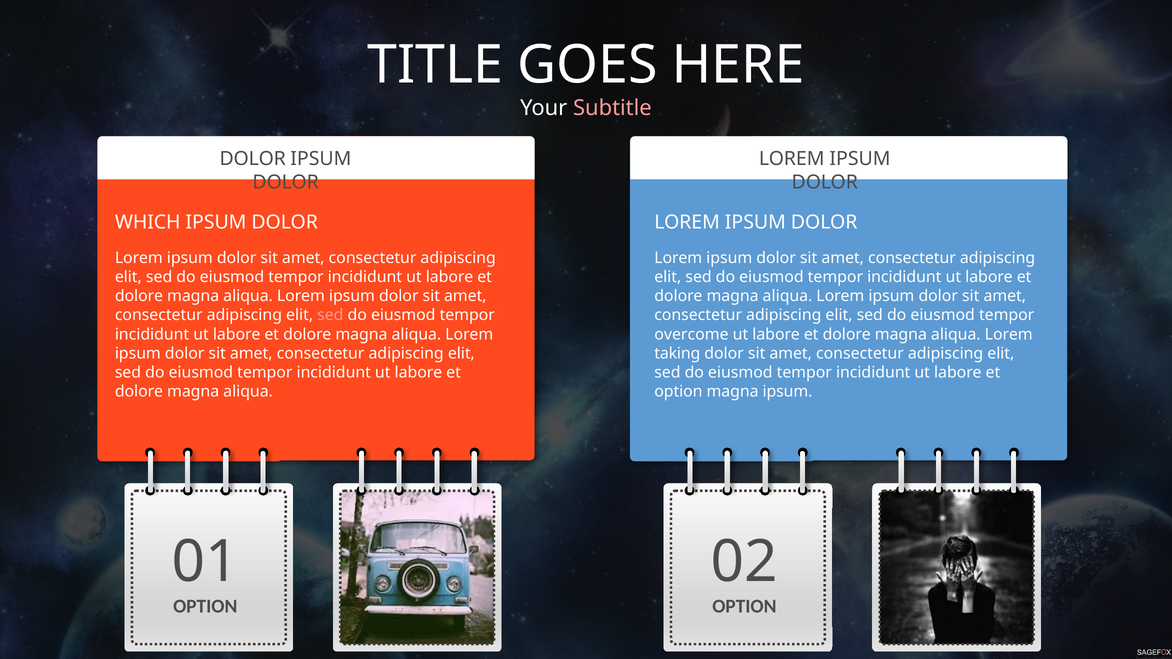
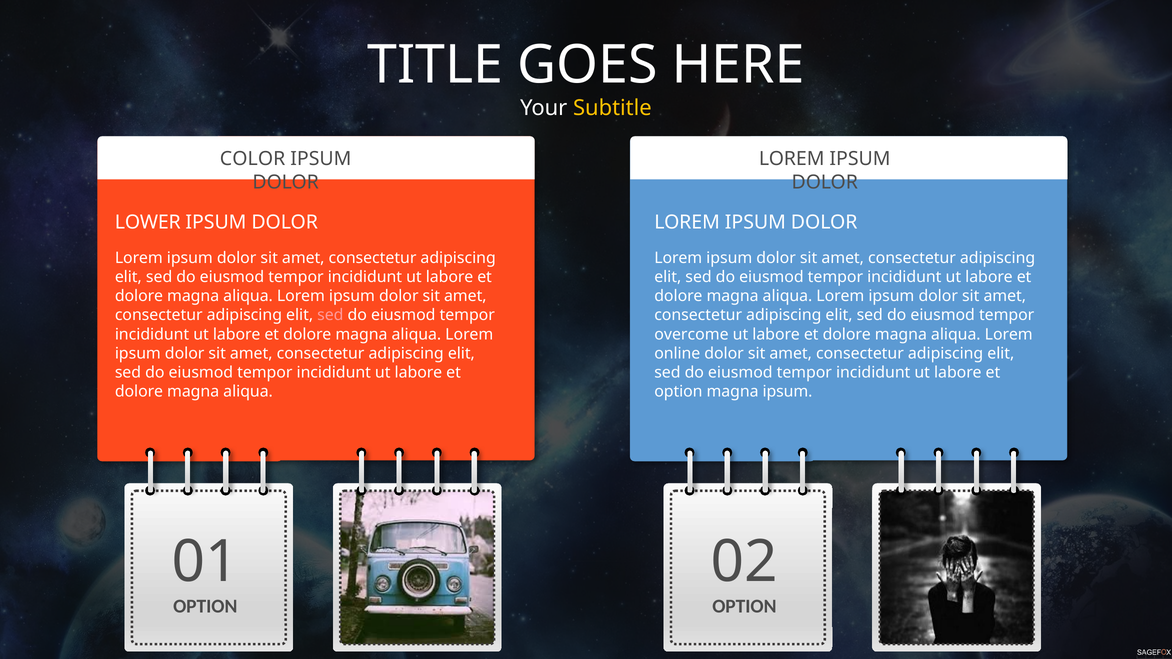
Subtitle colour: pink -> yellow
DOLOR at (253, 159): DOLOR -> COLOR
WHICH: WHICH -> LOWER
taking: taking -> online
